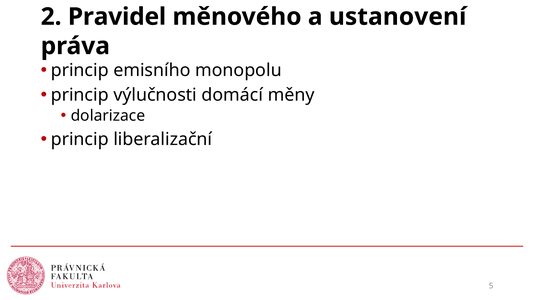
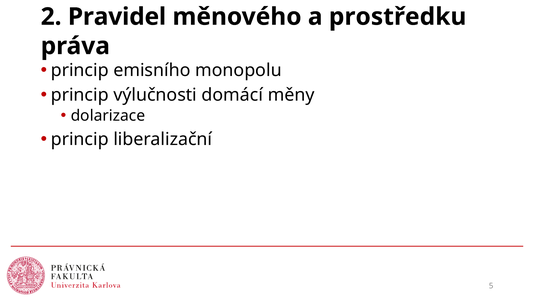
ustanovení: ustanovení -> prostředku
